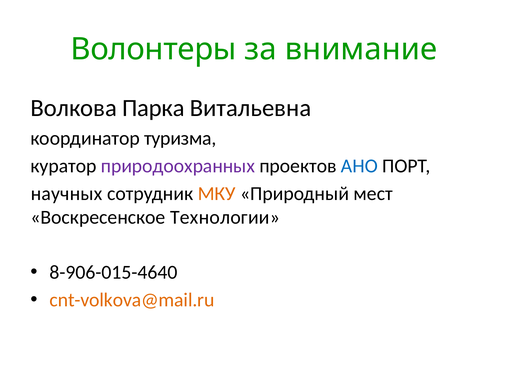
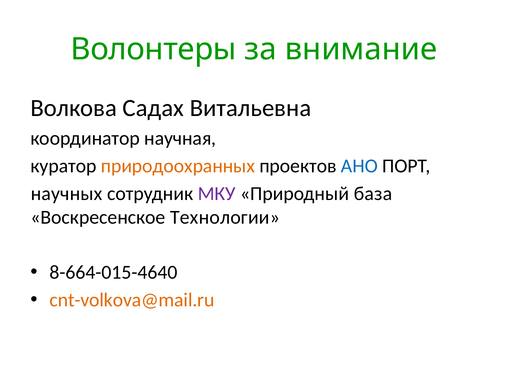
Парка: Парка -> Садах
туризма: туризма -> научная
природоохранных colour: purple -> orange
МКУ colour: orange -> purple
мест: мест -> база
8-906-015-4640: 8-906-015-4640 -> 8-664-015-4640
